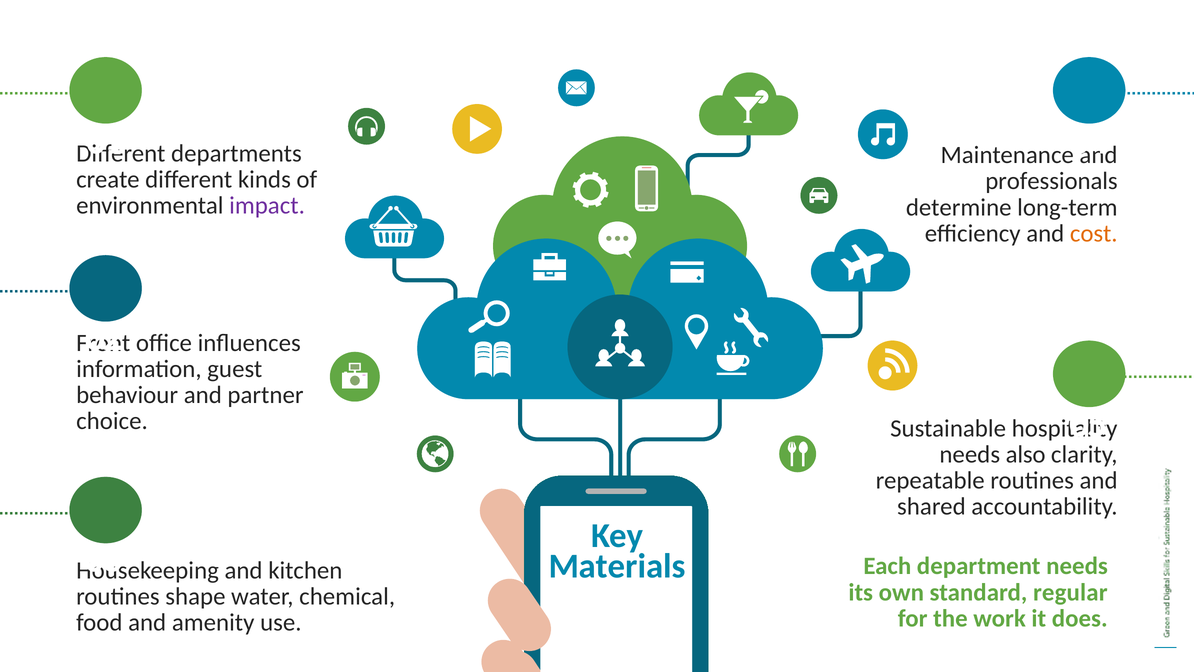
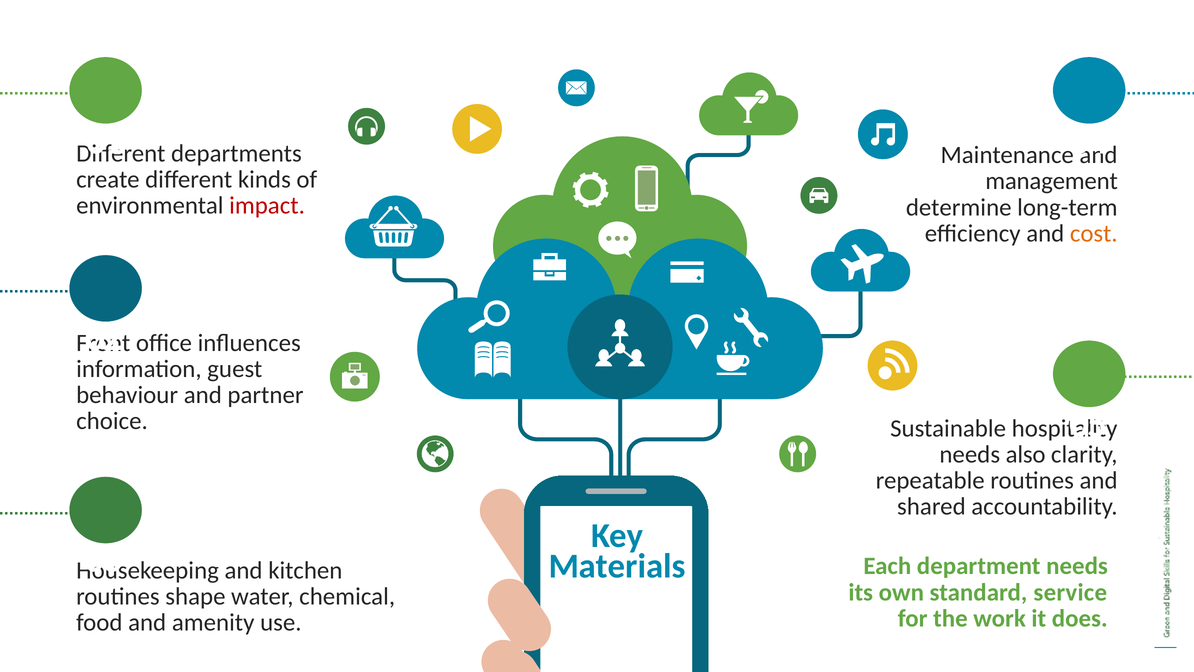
professionals: professionals -> management
impact colour: purple -> red
regular: regular -> service
